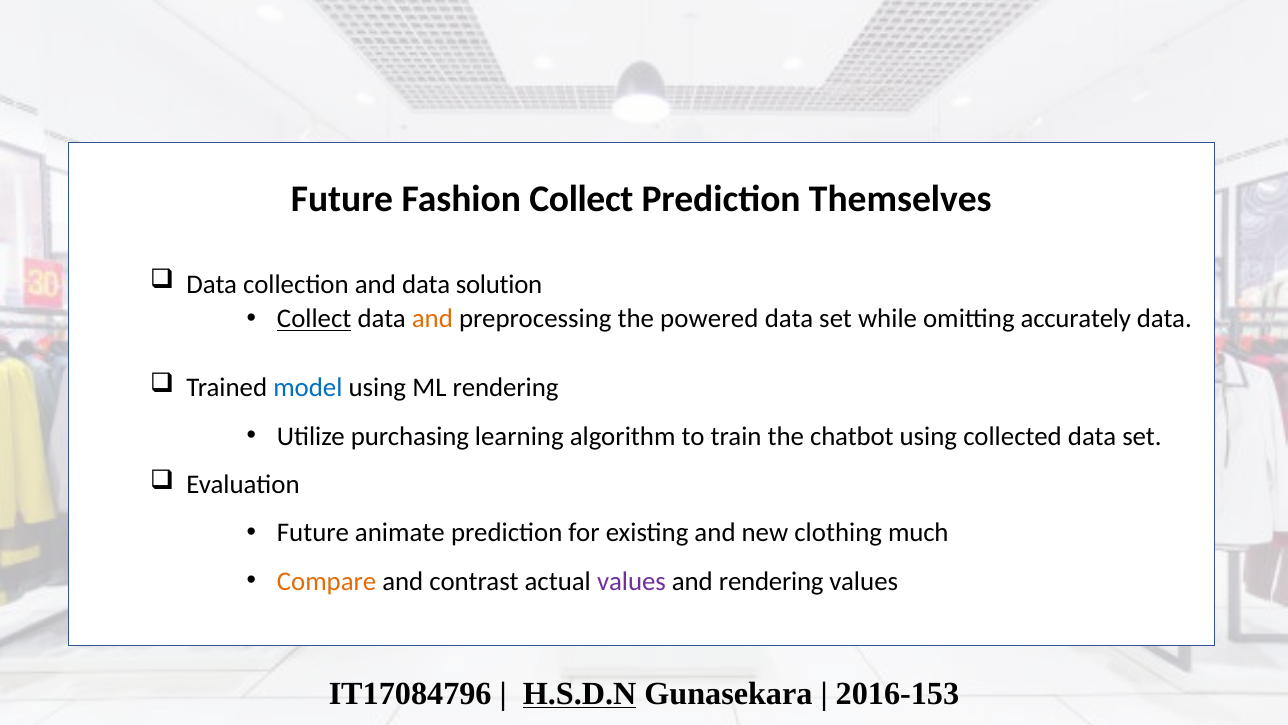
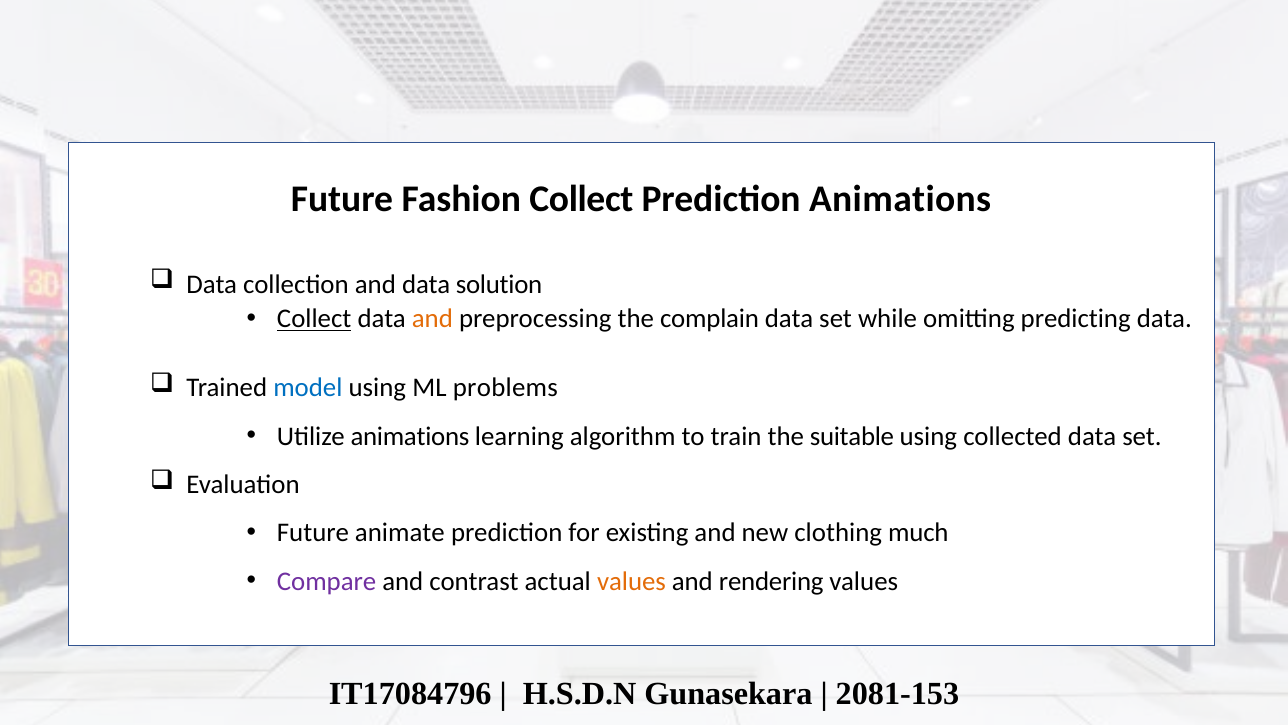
Prediction Themselves: Themselves -> Animations
powered: powered -> complain
accurately: accurately -> predicting
ML rendering: rendering -> problems
Utilize purchasing: purchasing -> animations
chatbot: chatbot -> suitable
Compare colour: orange -> purple
values at (631, 581) colour: purple -> orange
H.S.D.N underline: present -> none
2016-153: 2016-153 -> 2081-153
